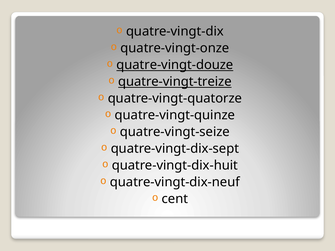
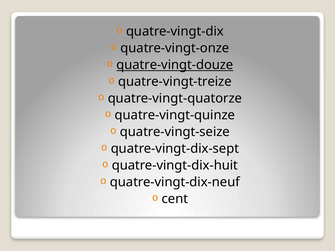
quatre-vingt-treize underline: present -> none
